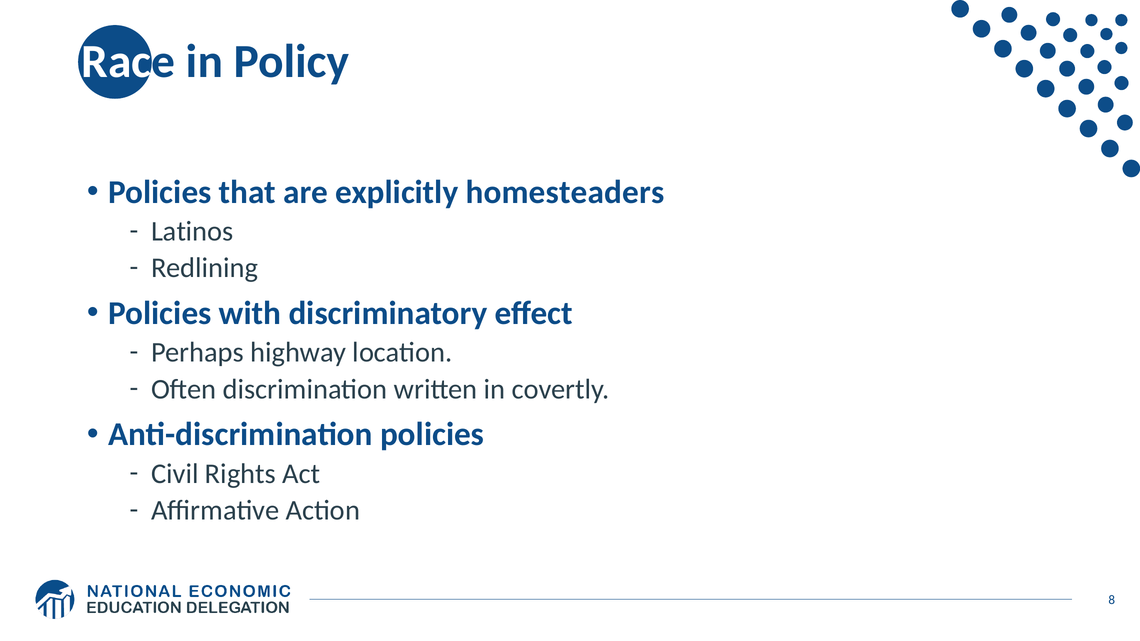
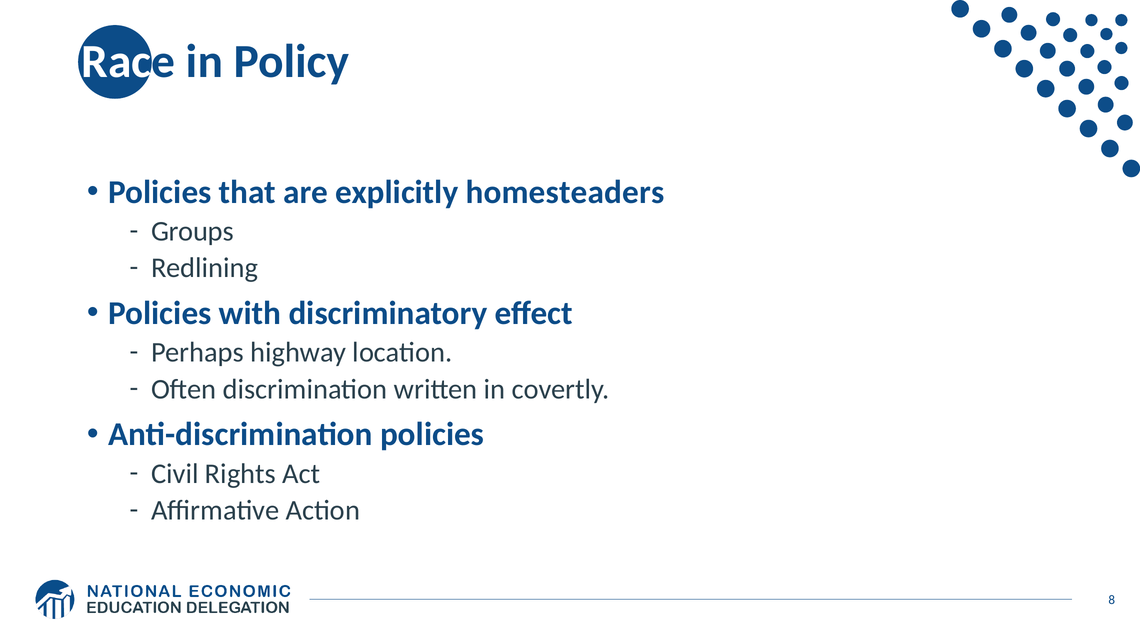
Latinos: Latinos -> Groups
